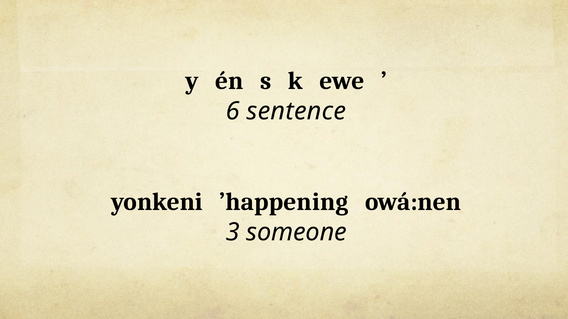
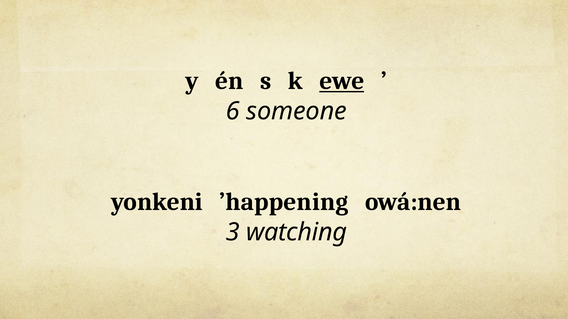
ewe underline: none -> present
sentence: sentence -> someone
someone: someone -> watching
